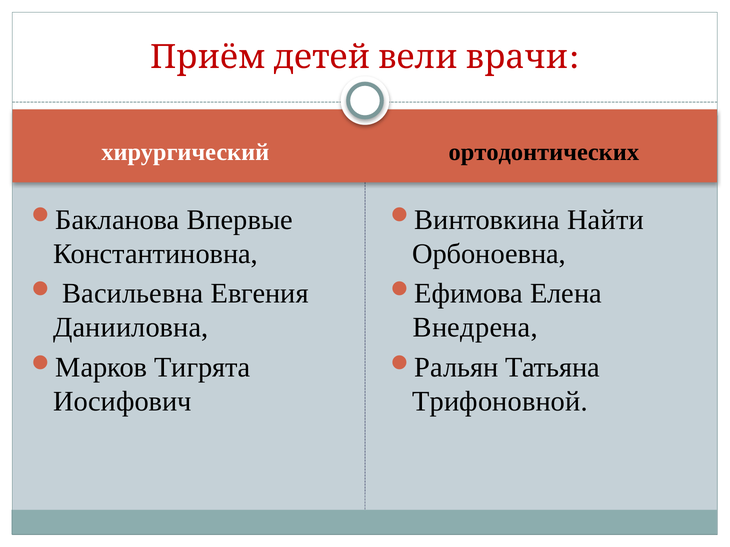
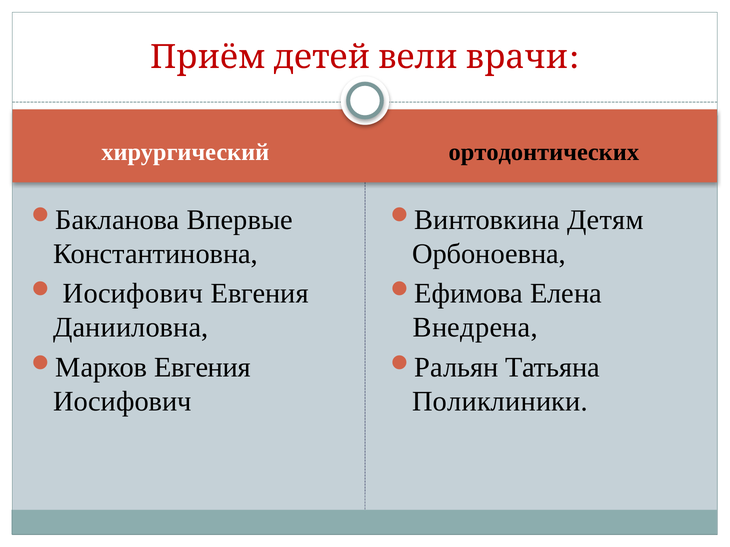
Найти: Найти -> Детям
Васильевна at (133, 294): Васильевна -> Иосифович
Тигрята at (202, 368): Тигрята -> Евгения
Трифоновной: Трифоновной -> Поликлиники
